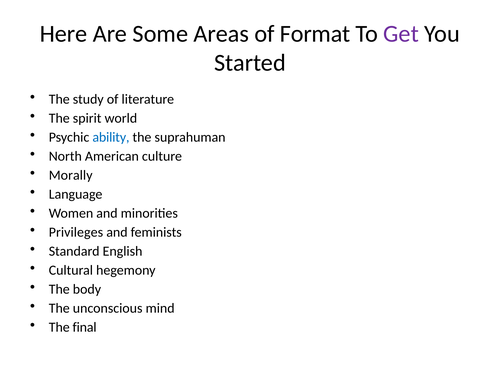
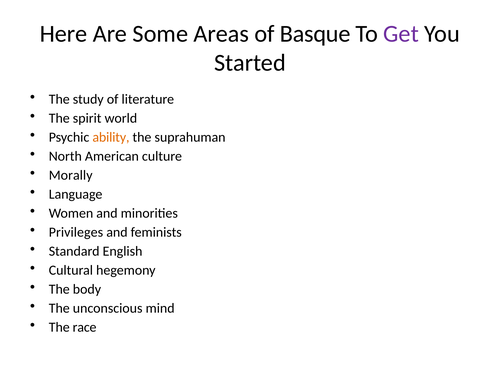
Format: Format -> Basque
ability colour: blue -> orange
final: final -> race
